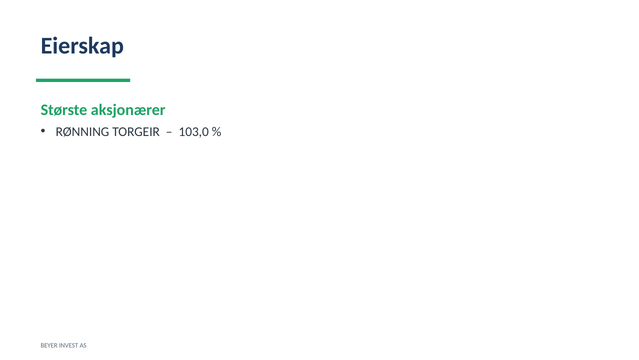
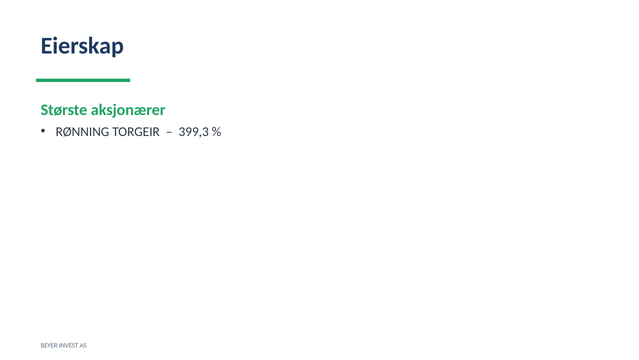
103,0: 103,0 -> 399,3
